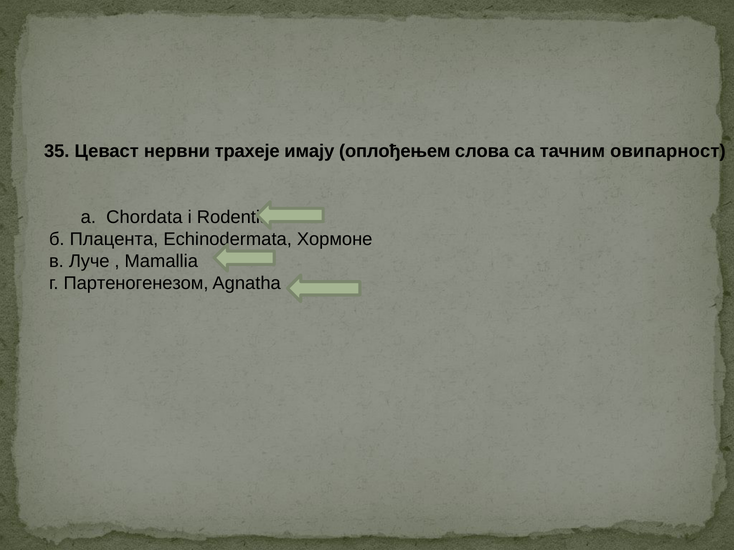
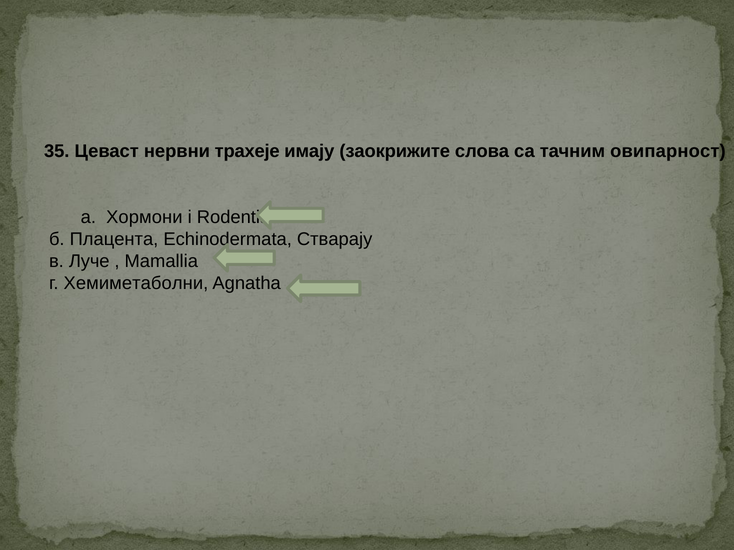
оплођењем: оплођењем -> заокрижите
Chordata: Chordata -> Хормони
Хормоне: Хормоне -> Стварају
Партеногенезом: Партеногенезом -> Хемиметаболни
